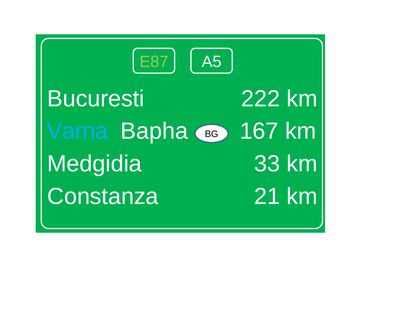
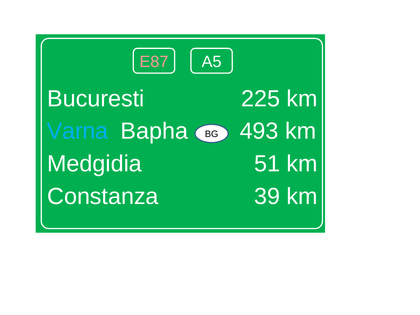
E87 colour: light green -> pink
222: 222 -> 225
167: 167 -> 493
33: 33 -> 51
21: 21 -> 39
